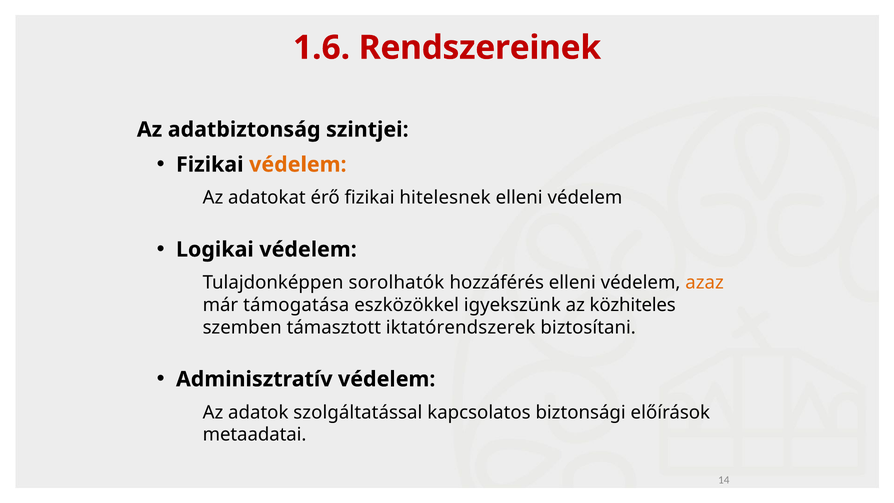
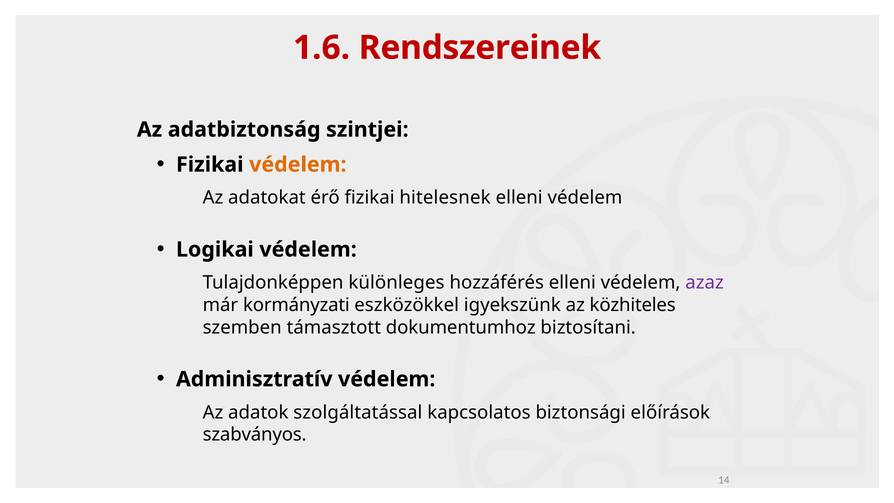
sorolhatók: sorolhatók -> különleges
azaz colour: orange -> purple
támogatása: támogatása -> kormányzati
iktatórendszerek: iktatórendszerek -> dokumentumhoz
metaadatai: metaadatai -> szabványos
